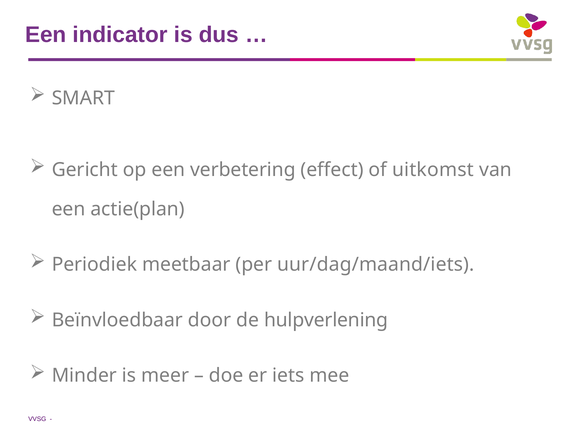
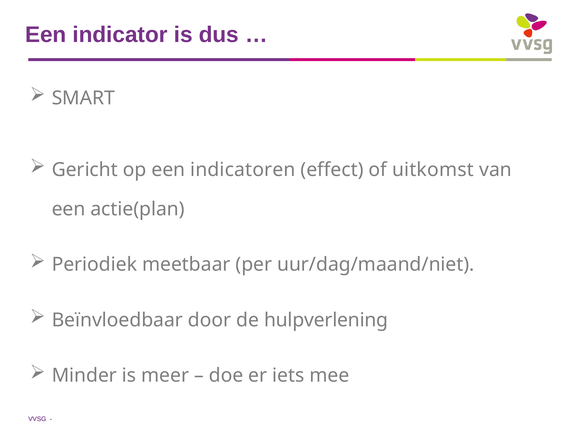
verbetering: verbetering -> indicatoren
uur/dag/maand/iets: uur/dag/maand/iets -> uur/dag/maand/niet
